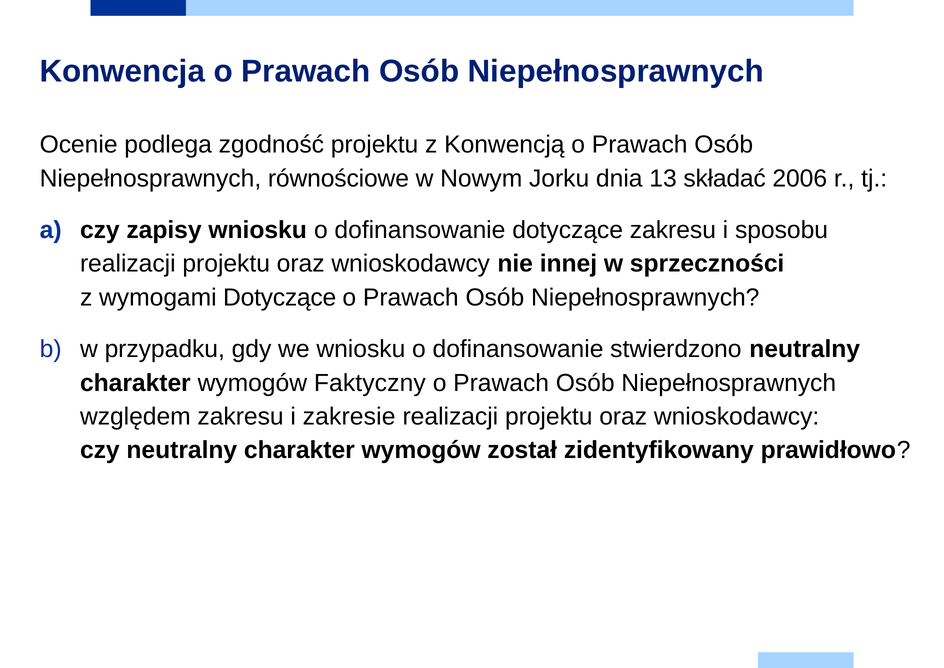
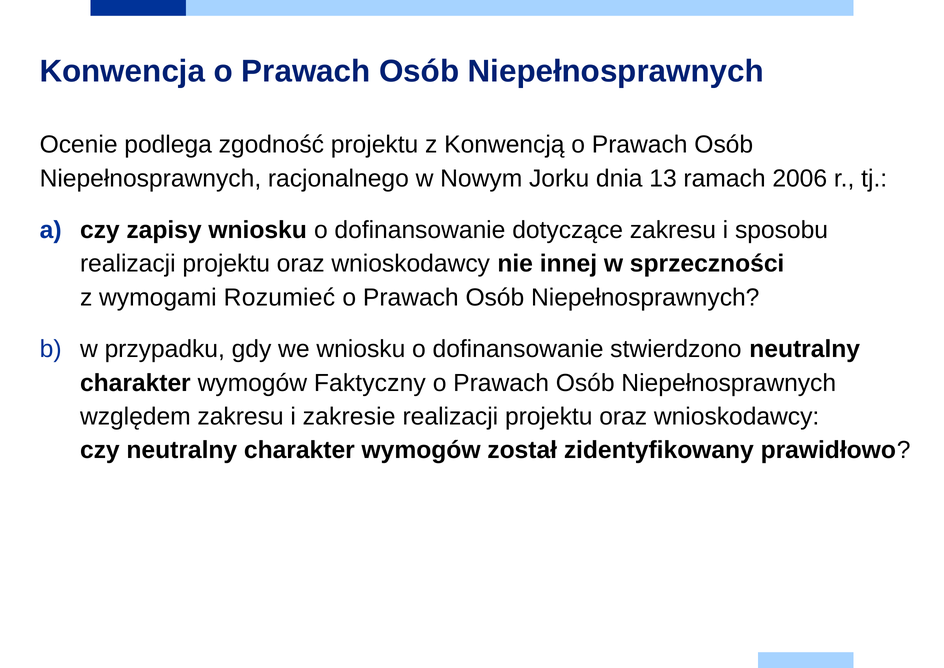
równościowe: równościowe -> racjonalnego
składać: składać -> ramach
wymogami Dotyczące: Dotyczące -> Rozumieć
